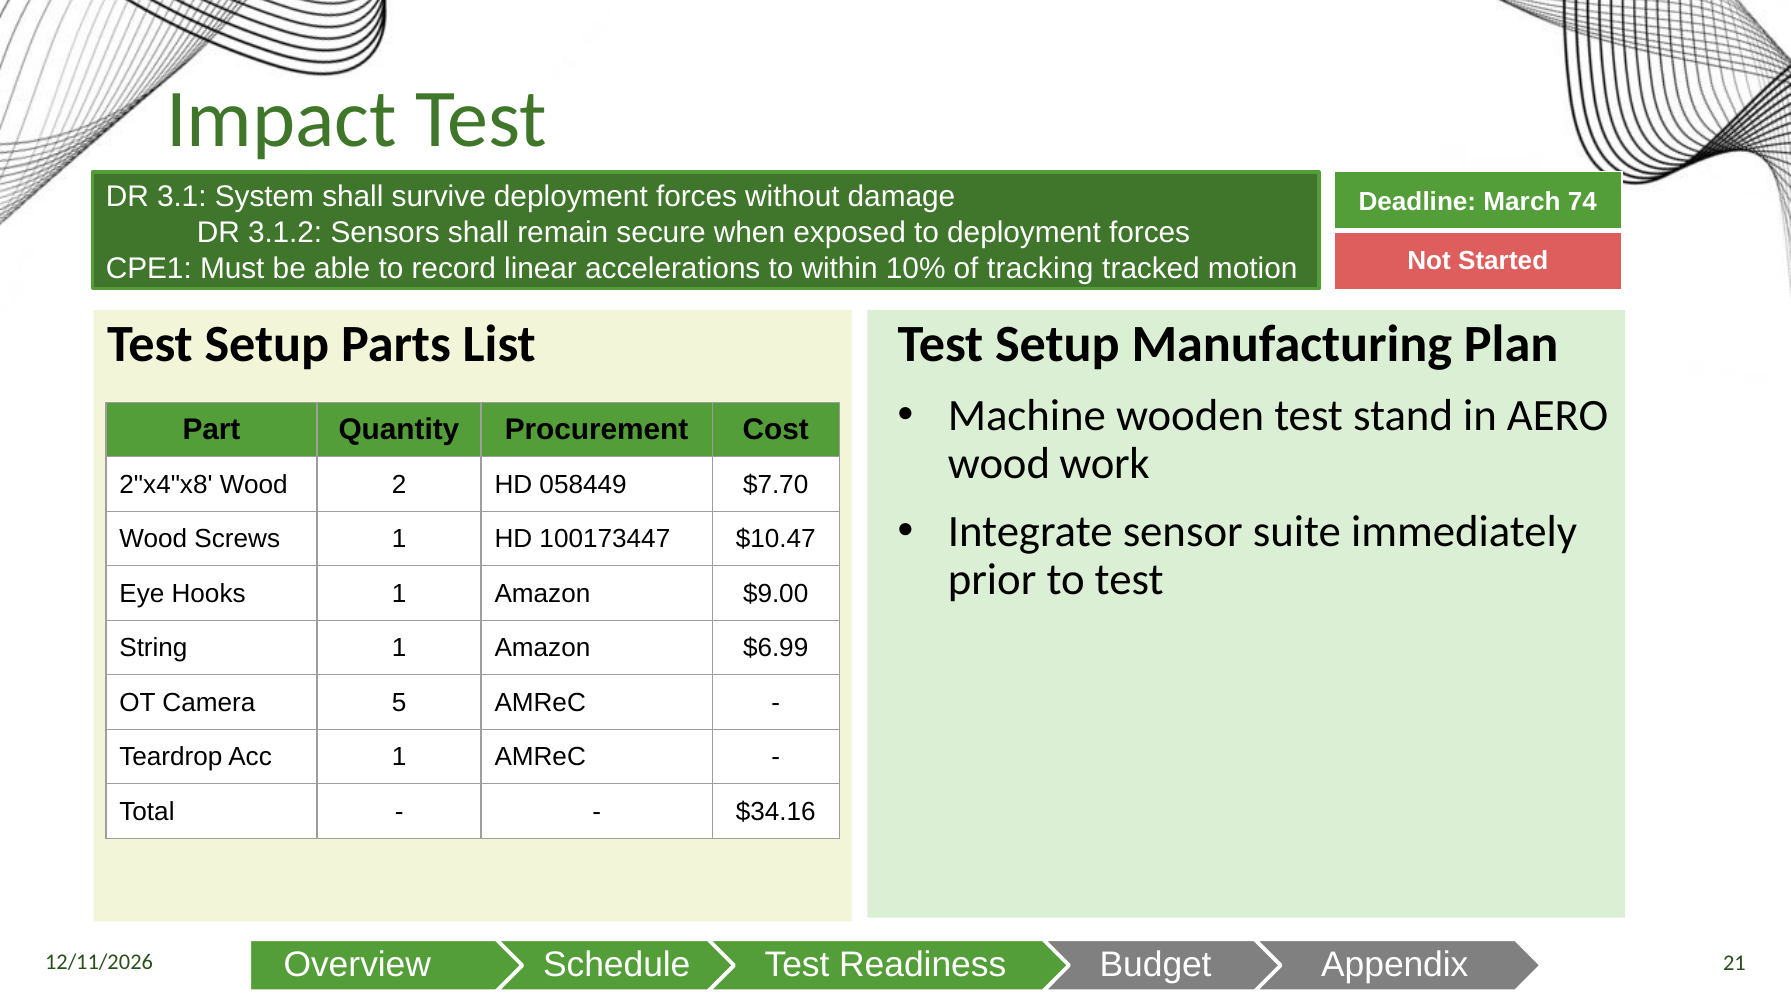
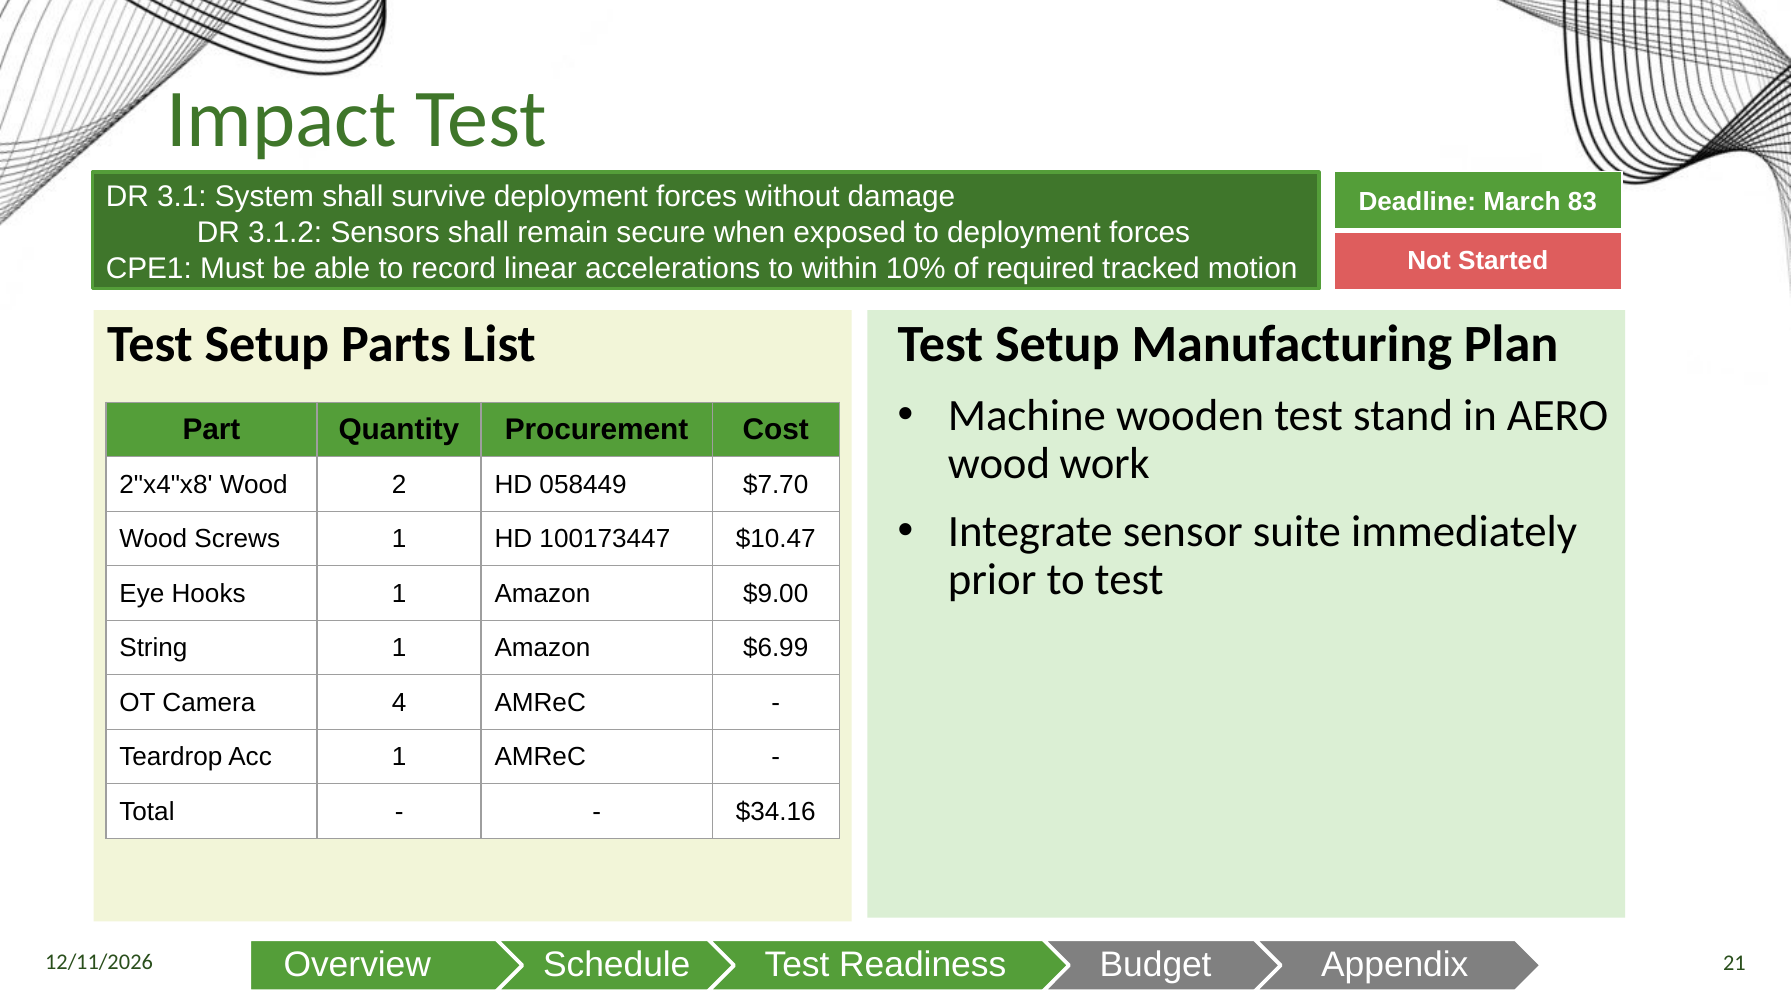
74: 74 -> 83
tracking: tracking -> required
5: 5 -> 4
